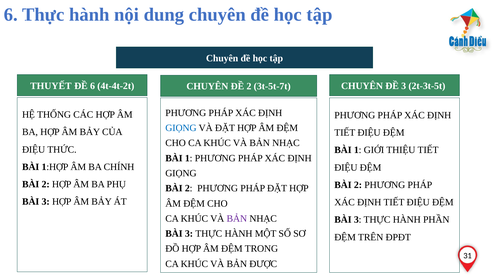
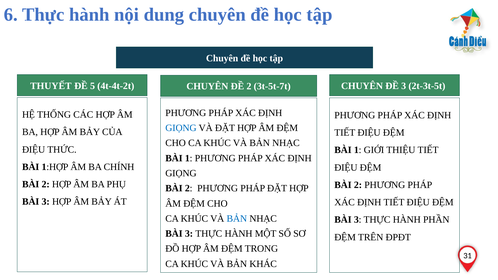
ĐỀ 6: 6 -> 5
BẢN at (237, 219) colour: purple -> blue
ĐƯỢC: ĐƯỢC -> KHÁC
